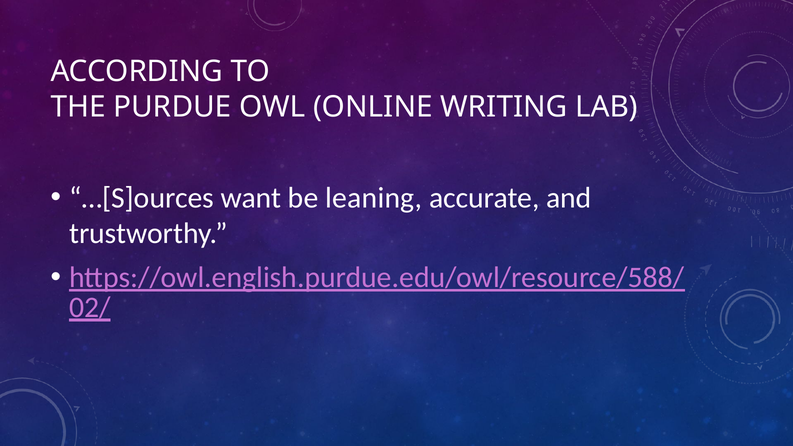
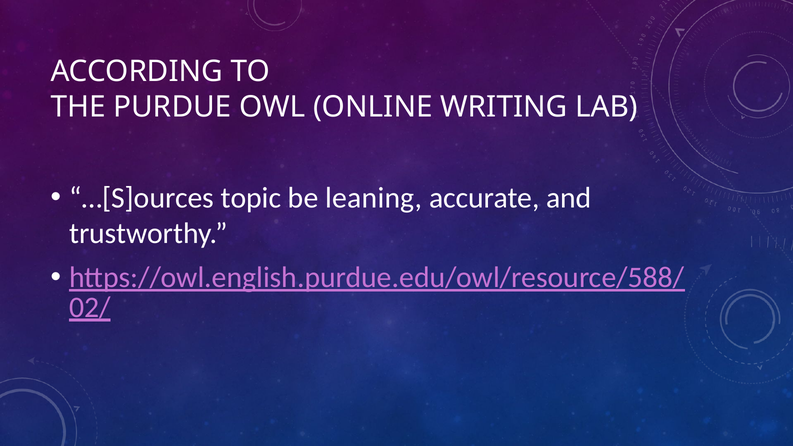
want: want -> topic
